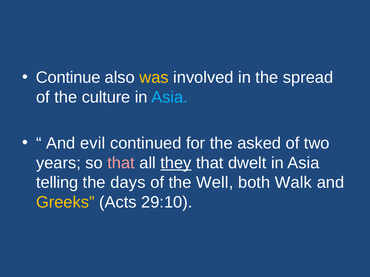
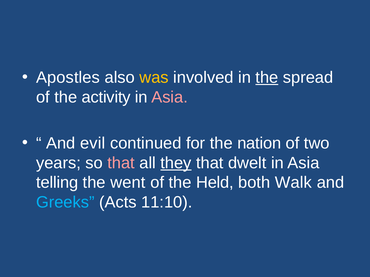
Continue: Continue -> Apostles
the at (267, 78) underline: none -> present
culture: culture -> activity
Asia at (170, 97) colour: light blue -> pink
asked: asked -> nation
days: days -> went
Well: Well -> Held
Greeks colour: yellow -> light blue
29:10: 29:10 -> 11:10
